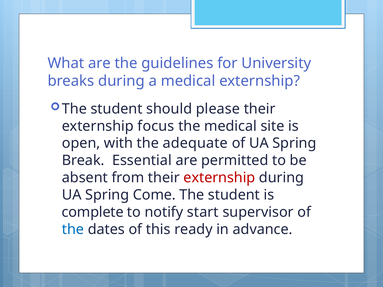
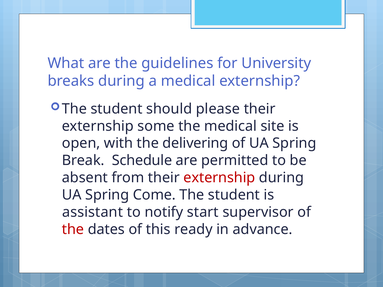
focus: focus -> some
adequate: adequate -> delivering
Essential: Essential -> Schedule
complete: complete -> assistant
the at (73, 230) colour: blue -> red
